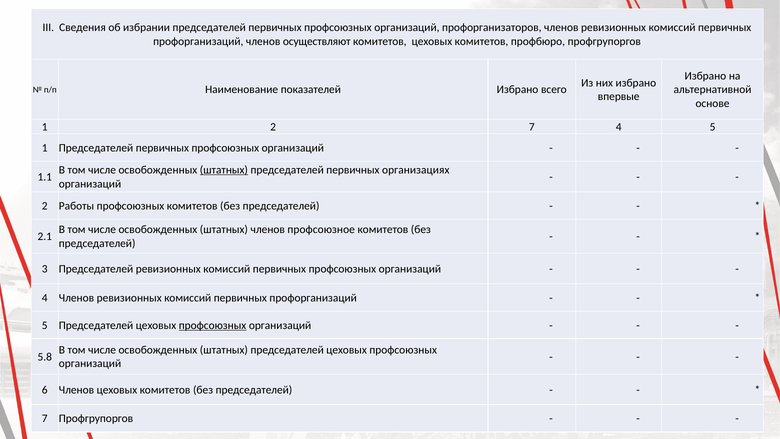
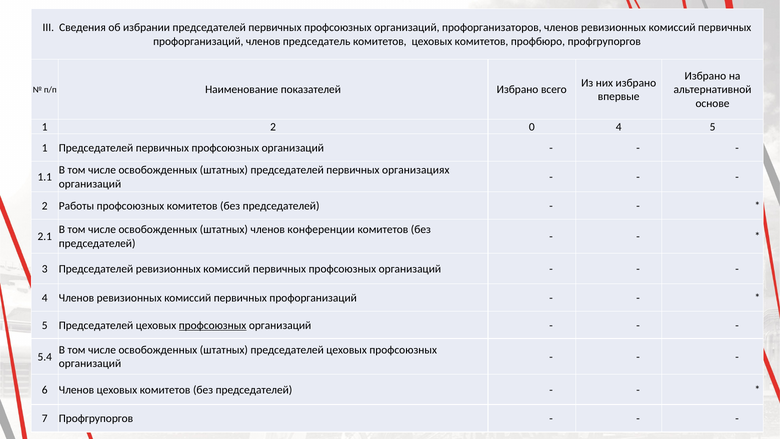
осуществляют: осуществляют -> председатель
2 7: 7 -> 0
штатных at (224, 170) underline: present -> none
профсоюзное: профсоюзное -> конференции
5.8: 5.8 -> 5.4
